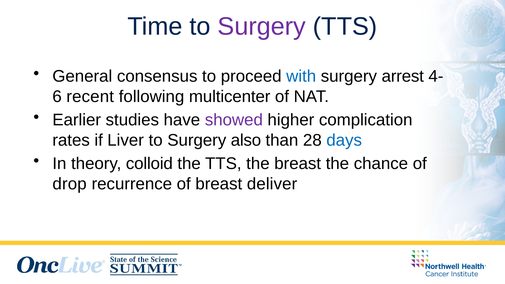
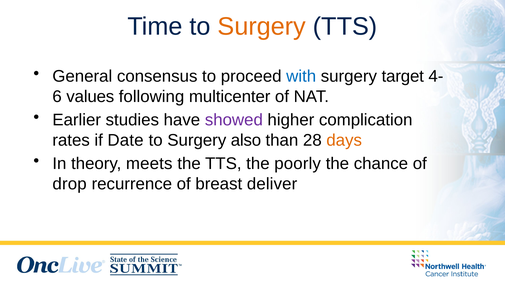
Surgery at (262, 26) colour: purple -> orange
arrest: arrest -> target
recent: recent -> values
Liver: Liver -> Date
days colour: blue -> orange
colloid: colloid -> meets
the breast: breast -> poorly
